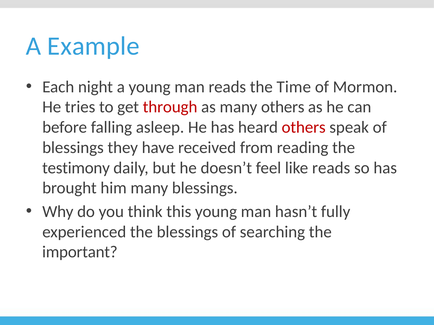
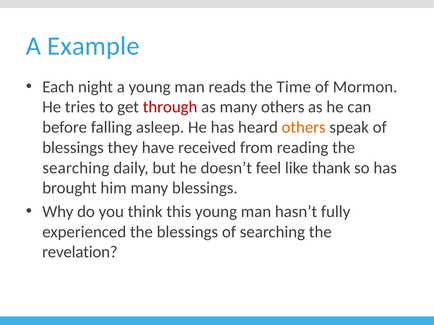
others at (304, 128) colour: red -> orange
testimony at (76, 168): testimony -> searching
like reads: reads -> thank
important: important -> revelation
